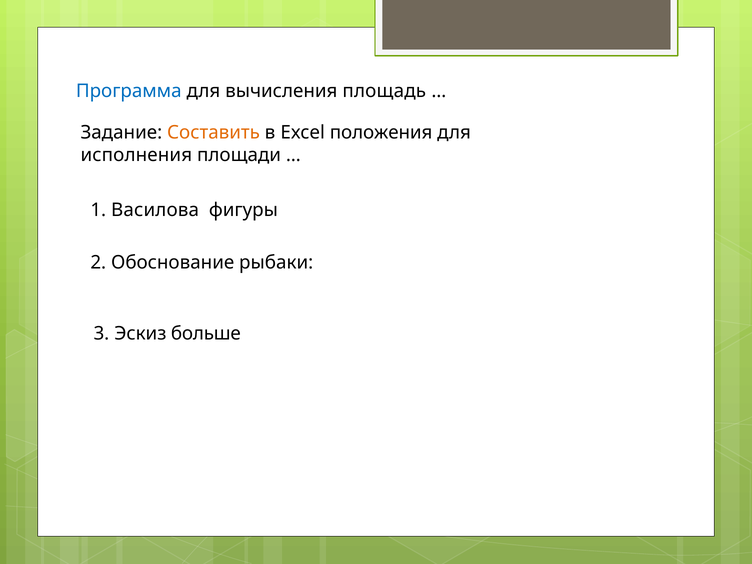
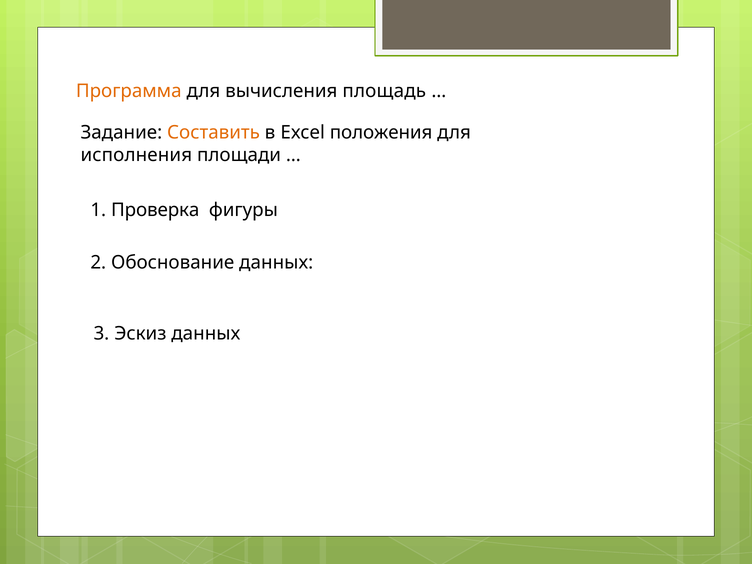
Программа colour: blue -> orange
Василова: Василова -> Проверка
Обоснование рыбаки: рыбаки -> данных
Эскиз больше: больше -> данных
